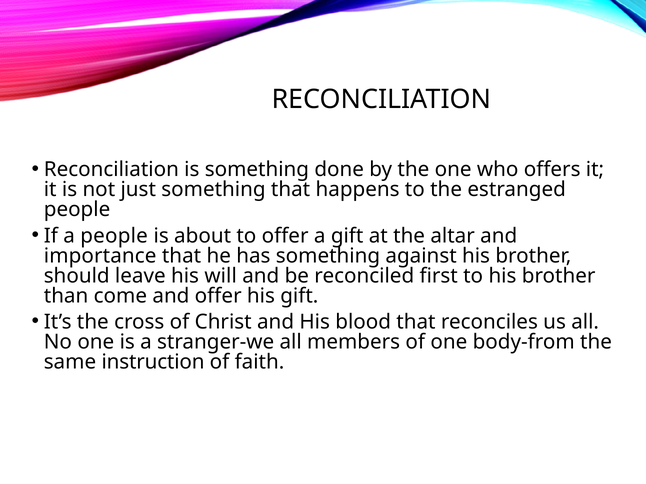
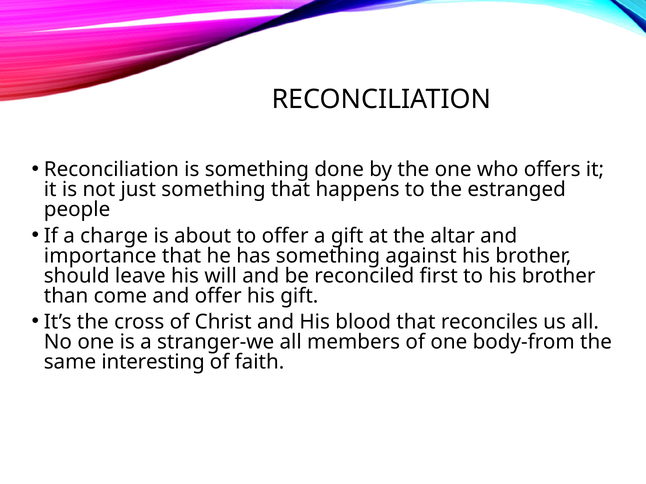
a people: people -> charge
instruction: instruction -> interesting
